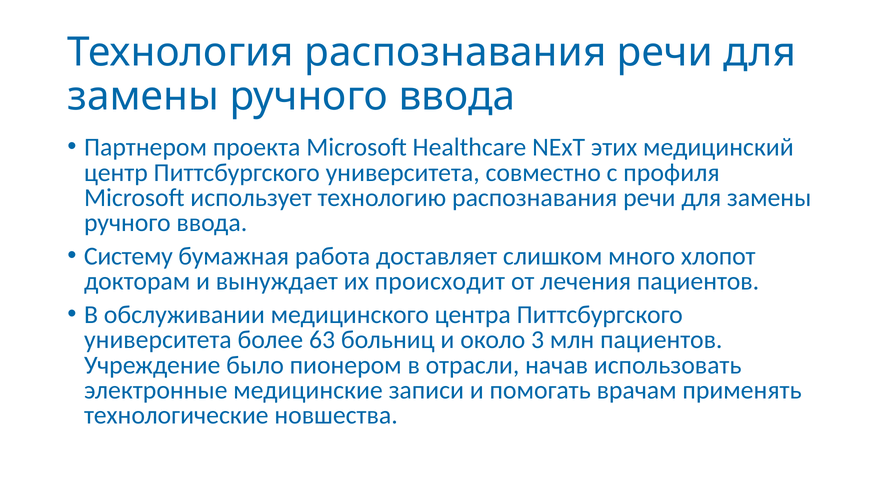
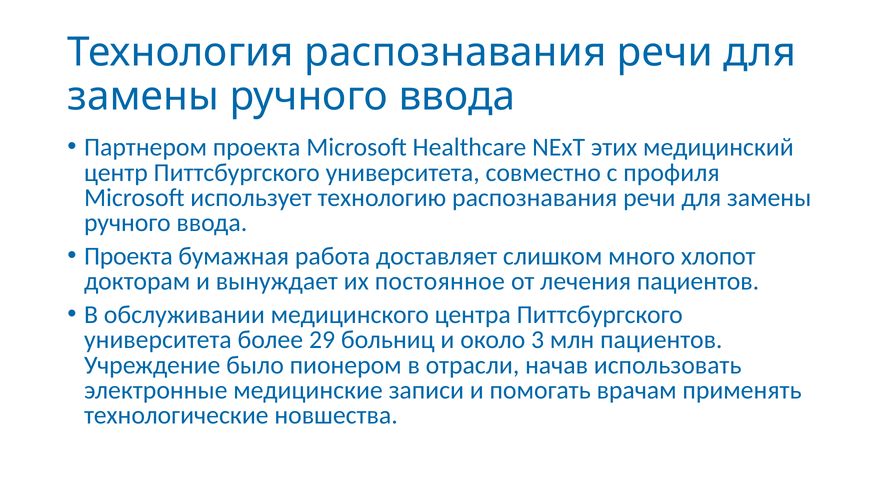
Систему at (128, 256): Систему -> Проекта
происходит: происходит -> постоянное
63: 63 -> 29
